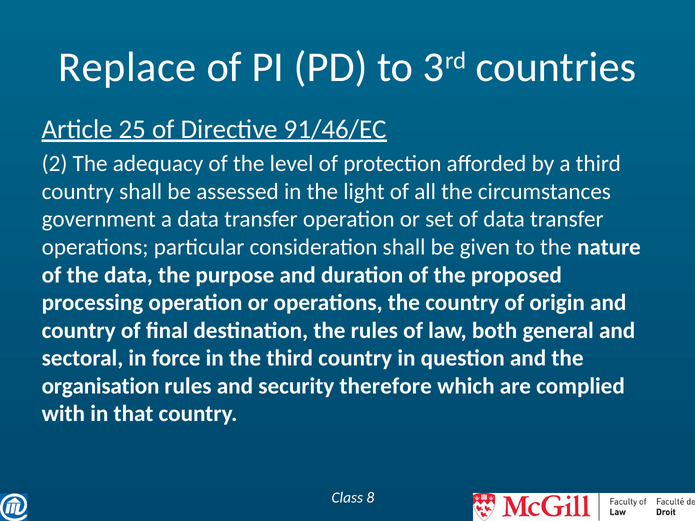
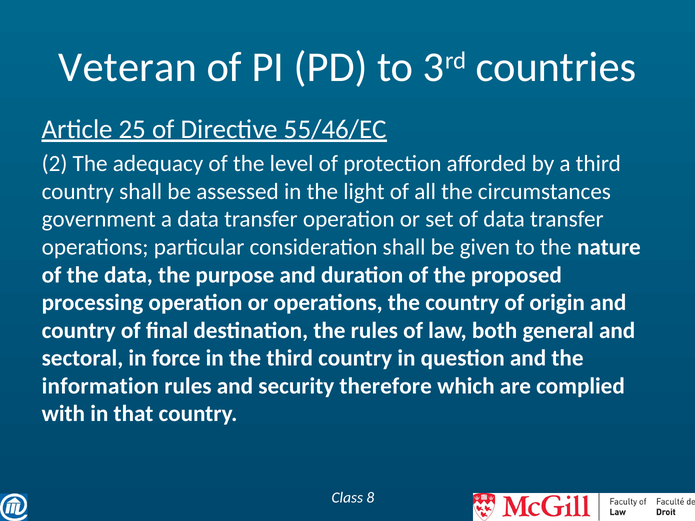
Replace: Replace -> Veteran
91/46/EC: 91/46/EC -> 55/46/EC
organisation: organisation -> information
